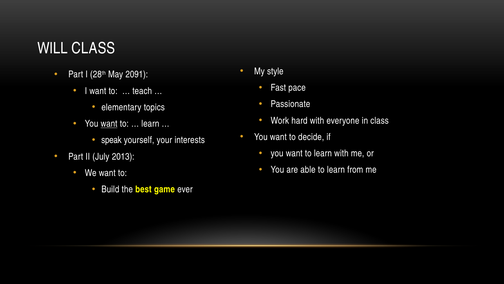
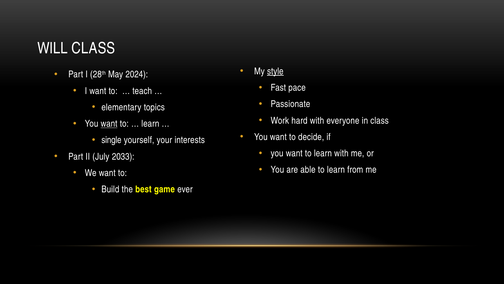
style underline: none -> present
2091: 2091 -> 2024
speak: speak -> single
2013: 2013 -> 2033
